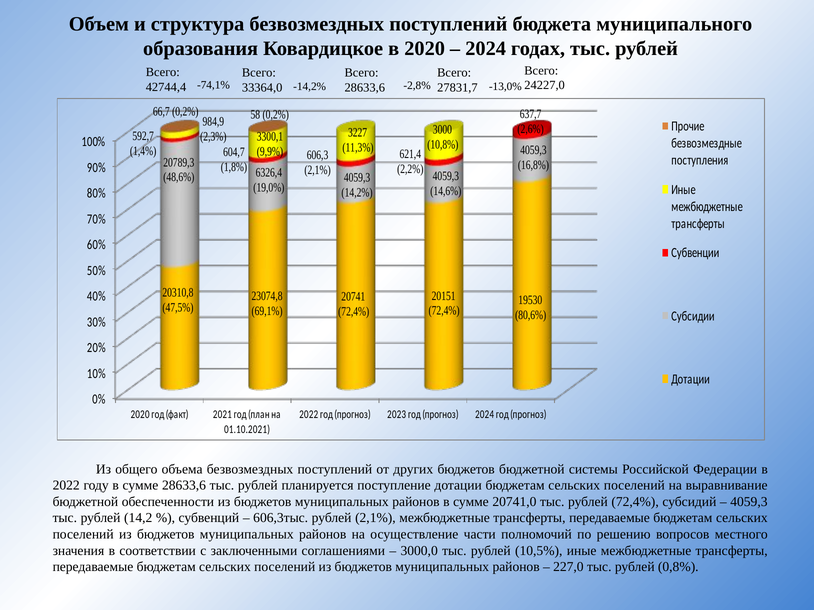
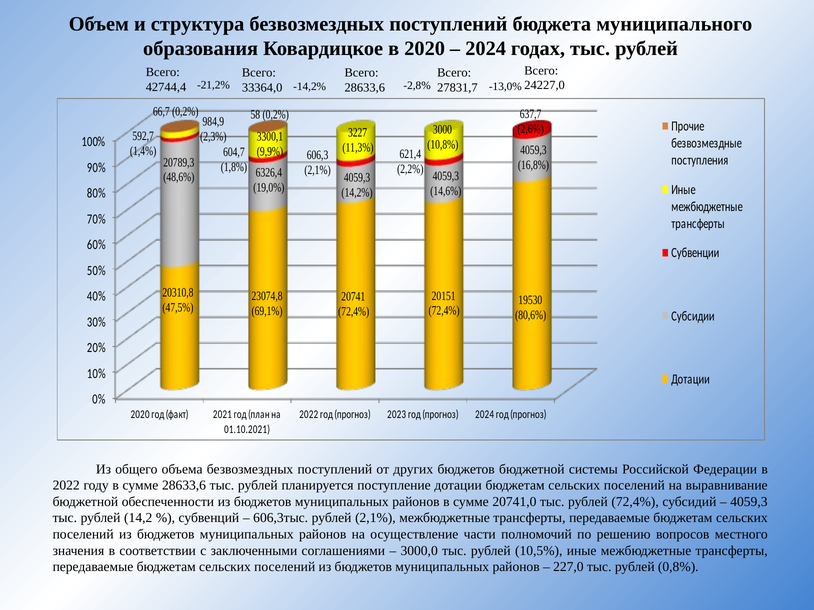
-74,1%: -74,1% -> -21,2%
